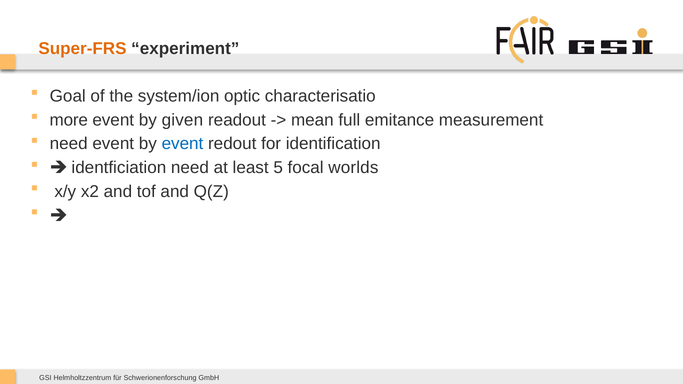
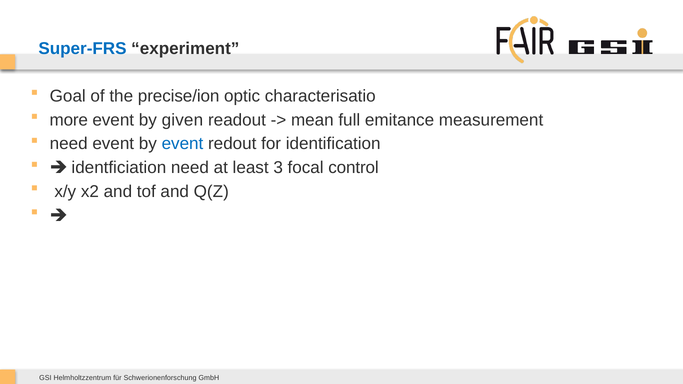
Super-FRS colour: orange -> blue
system/ion: system/ion -> precise/ion
5: 5 -> 3
worlds: worlds -> control
